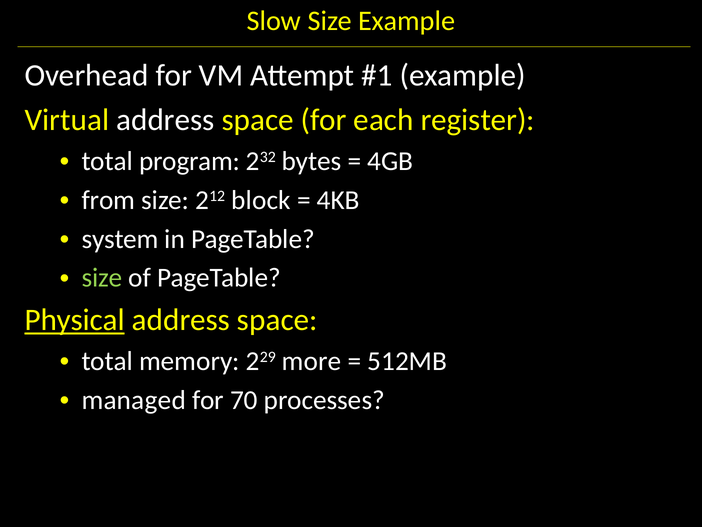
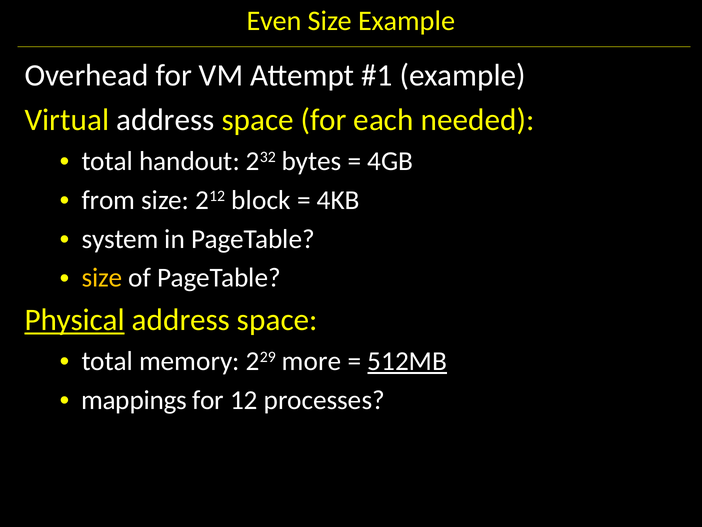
Slow: Slow -> Even
register: register -> needed
program: program -> handout
size at (102, 278) colour: light green -> yellow
512MB underline: none -> present
managed: managed -> mappings
70: 70 -> 12
